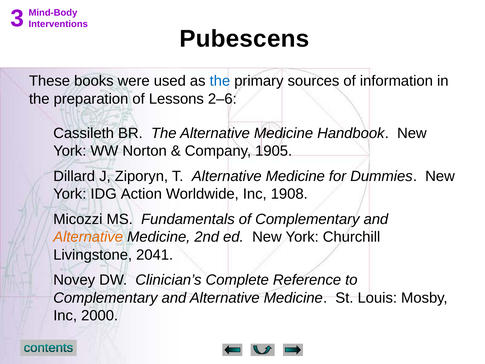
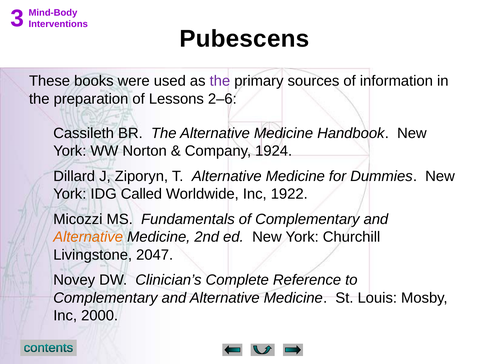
the at (220, 81) colour: blue -> purple
1905: 1905 -> 1924
Action: Action -> Called
1908: 1908 -> 1922
2041: 2041 -> 2047
